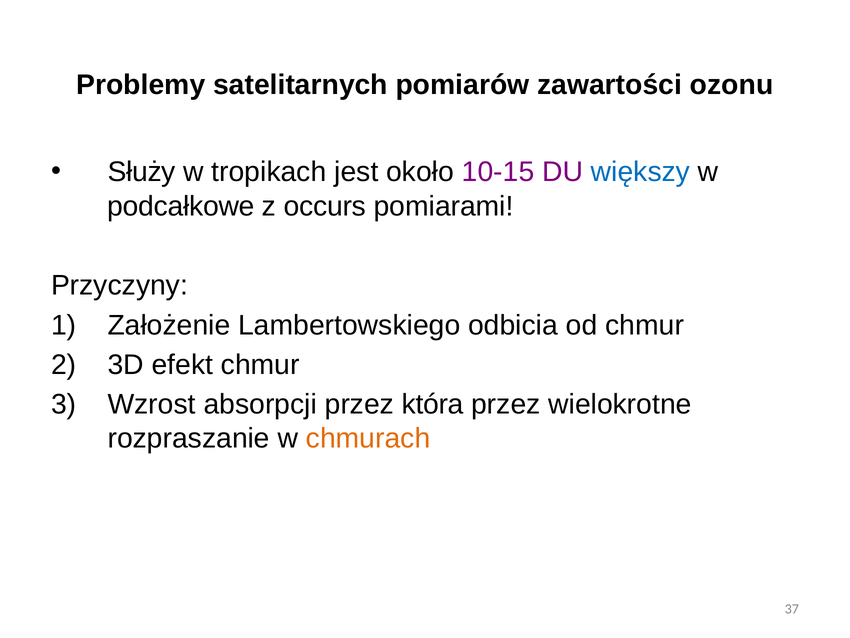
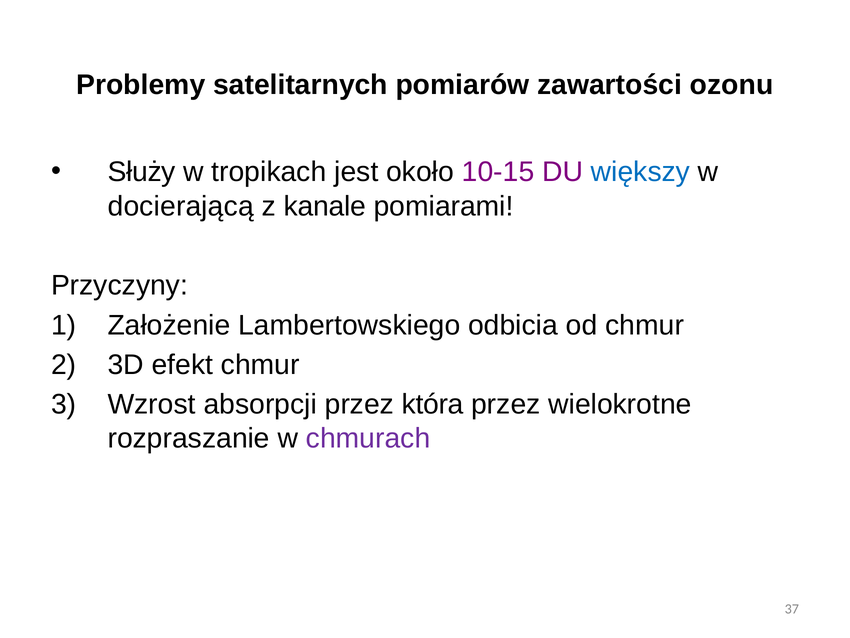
podcałkowe: podcałkowe -> docierającą
occurs: occurs -> kanale
chmurach colour: orange -> purple
